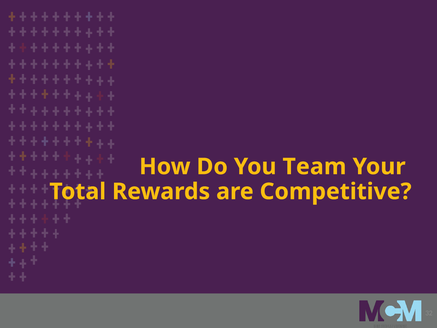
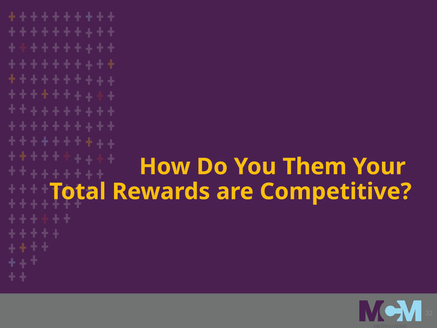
Team: Team -> Them
